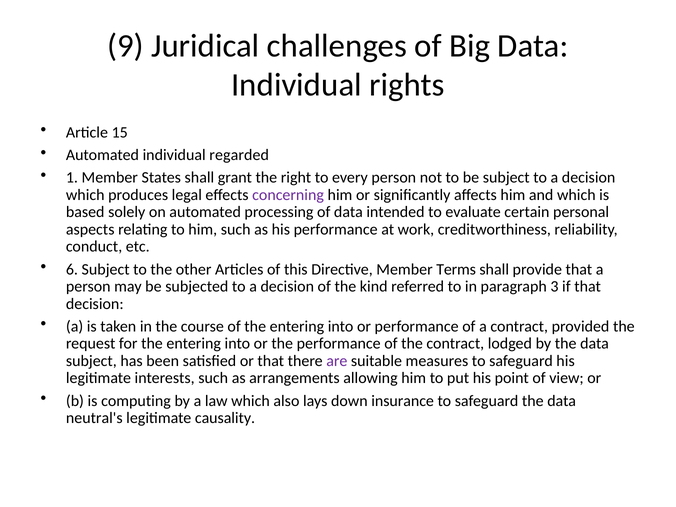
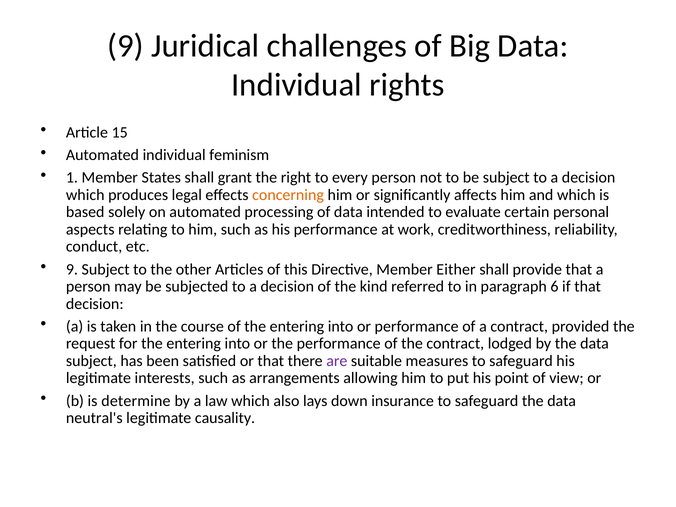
regarded: regarded -> feminism
concerning colour: purple -> orange
6 at (72, 269): 6 -> 9
Terms: Terms -> Either
3: 3 -> 6
computing: computing -> determine
